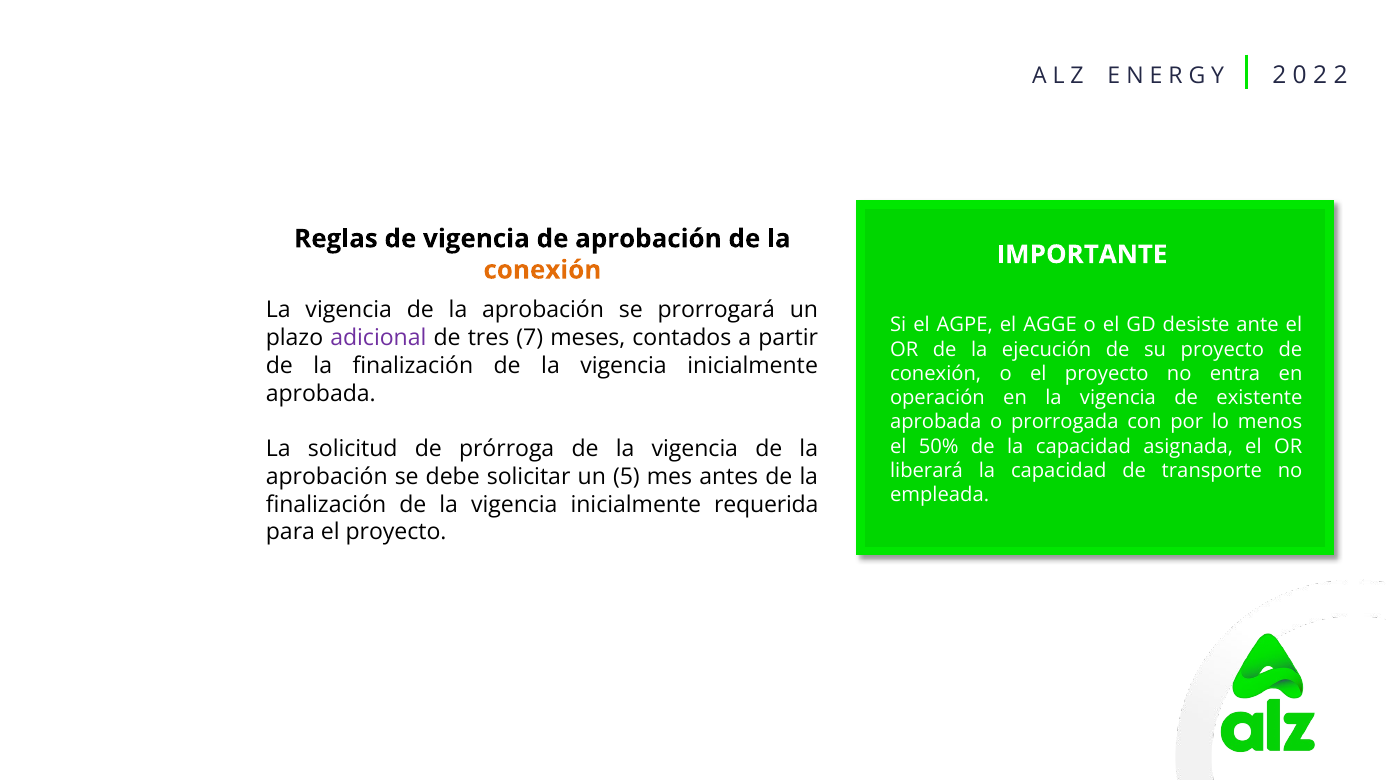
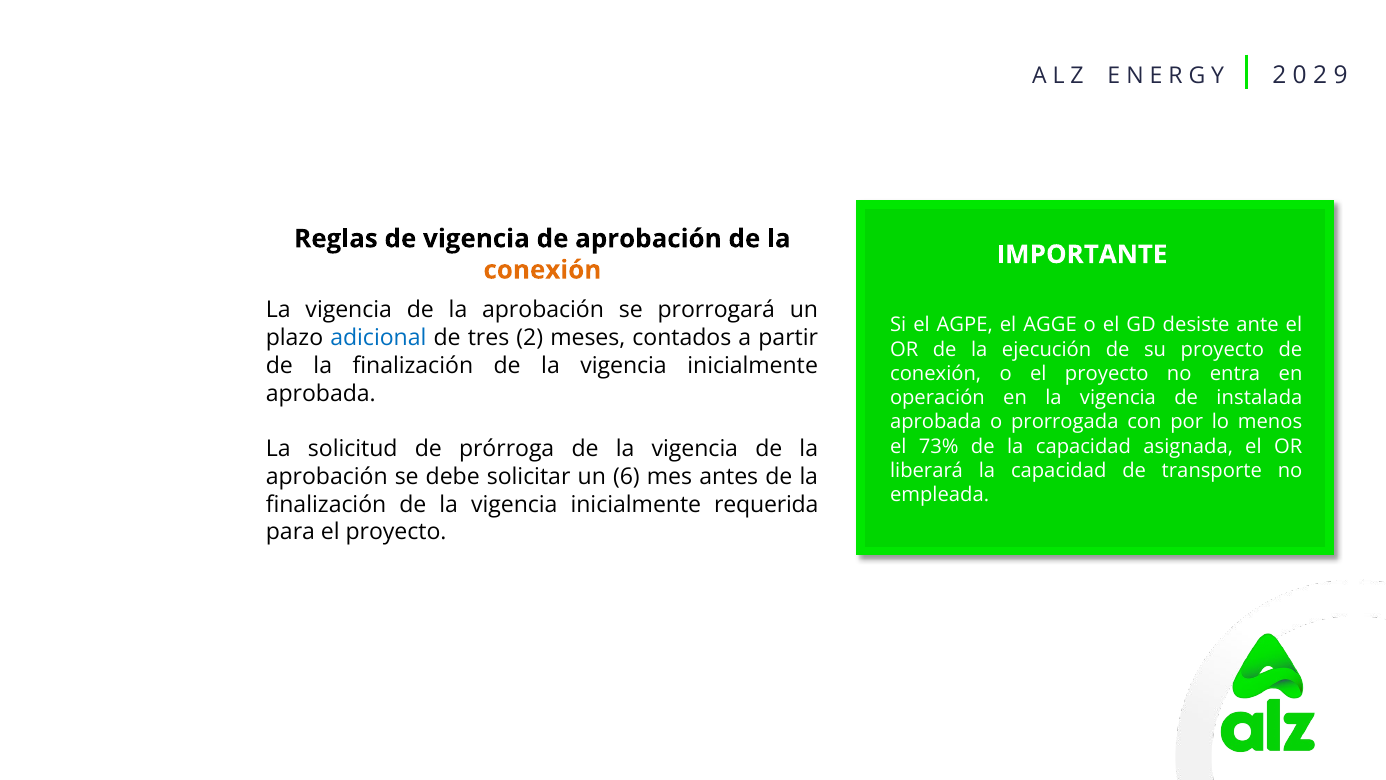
2 at (1341, 76): 2 -> 9
adicional colour: purple -> blue
tres 7: 7 -> 2
existente: existente -> instalada
50%: 50% -> 73%
5: 5 -> 6
